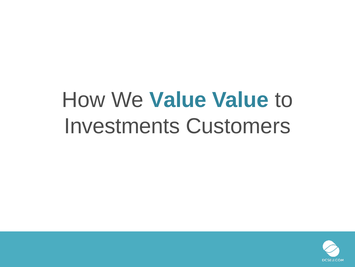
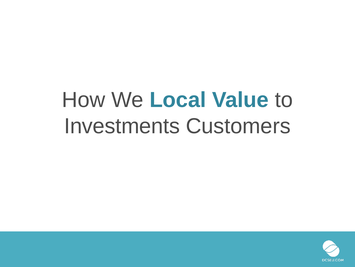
We Value: Value -> Local
